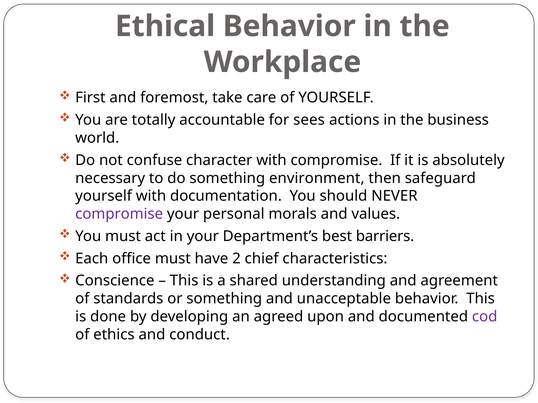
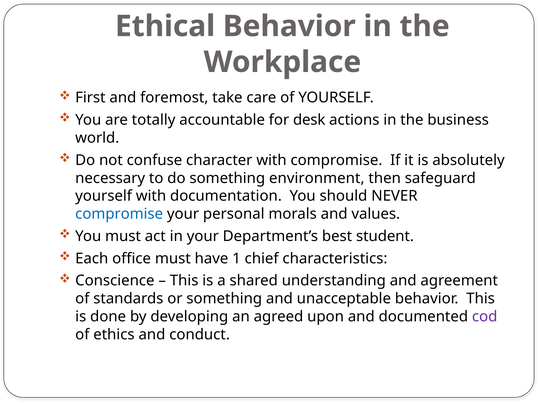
sees: sees -> desk
compromise at (119, 214) colour: purple -> blue
barriers: barriers -> student
2: 2 -> 1
